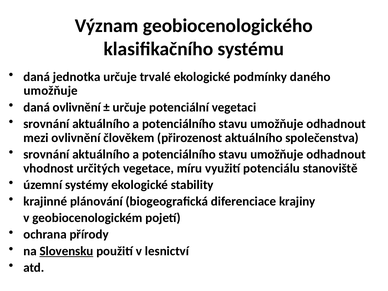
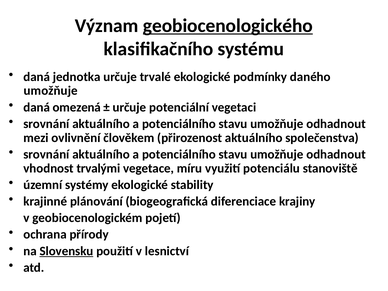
geobiocenologického underline: none -> present
daná ovlivnění: ovlivnění -> omezená
určitých: určitých -> trvalými
